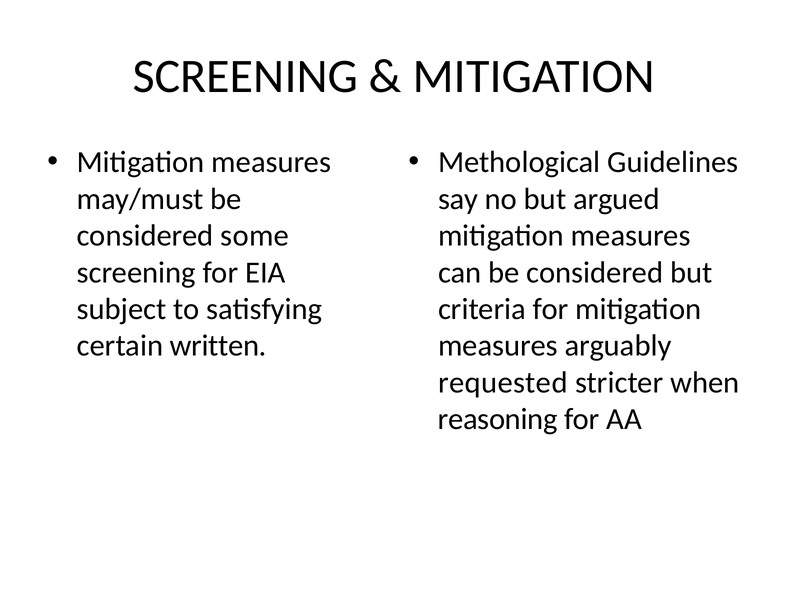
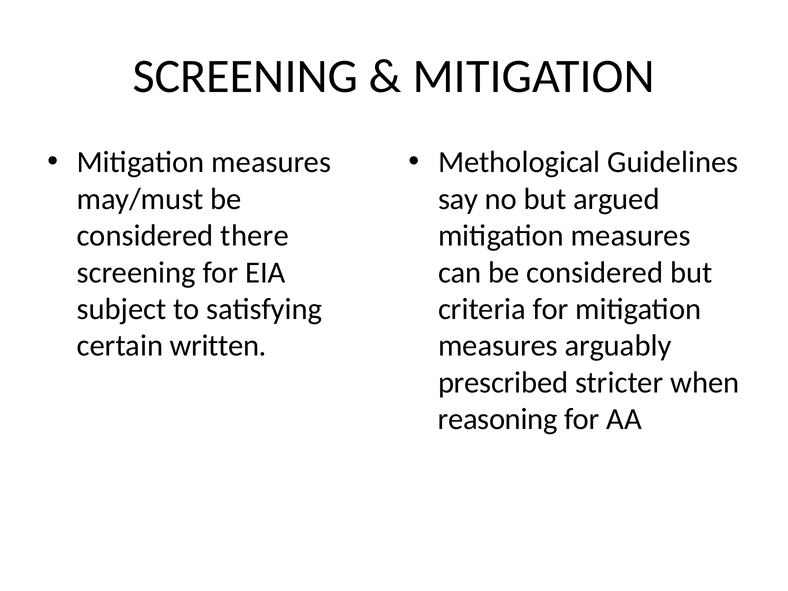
some: some -> there
requested: requested -> prescribed
